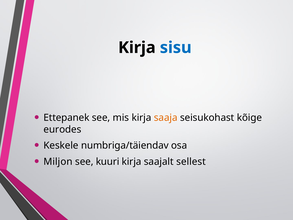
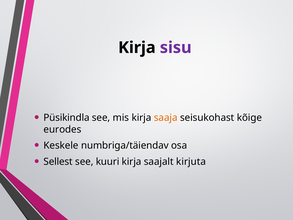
sisu colour: blue -> purple
Ettepanek: Ettepanek -> Püsikindla
Miljon: Miljon -> Sellest
sellest: sellest -> kirjuta
